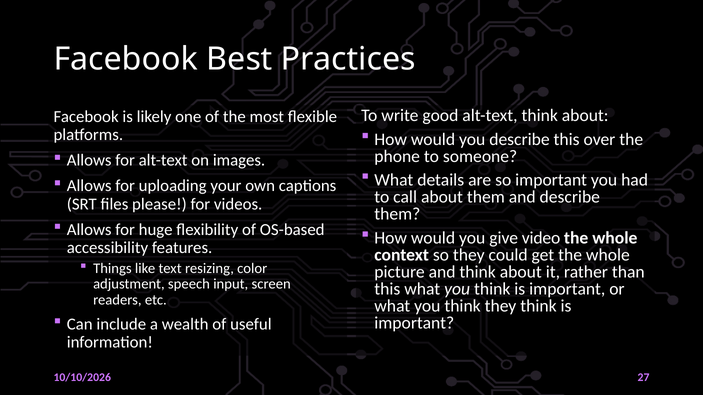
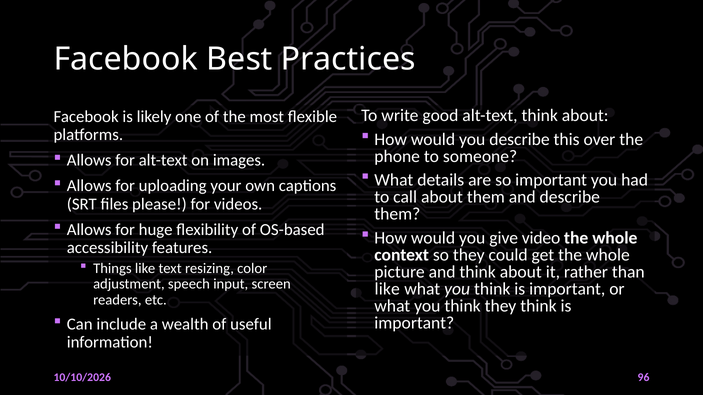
this at (387, 289): this -> like
27: 27 -> 96
